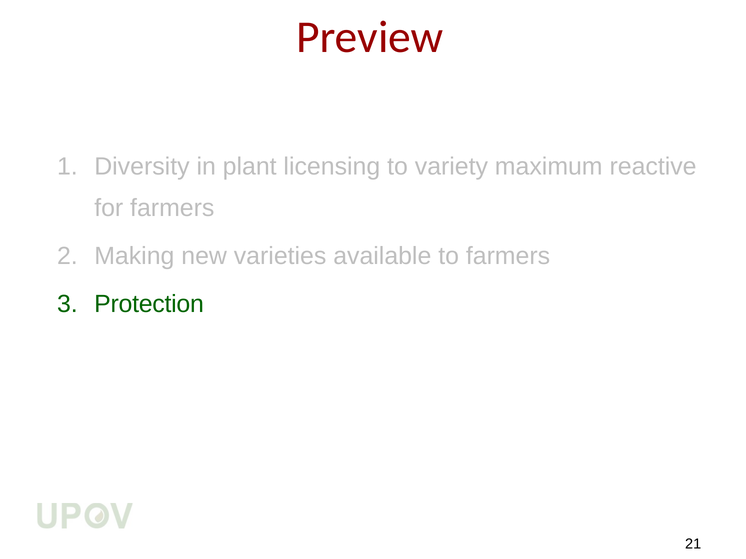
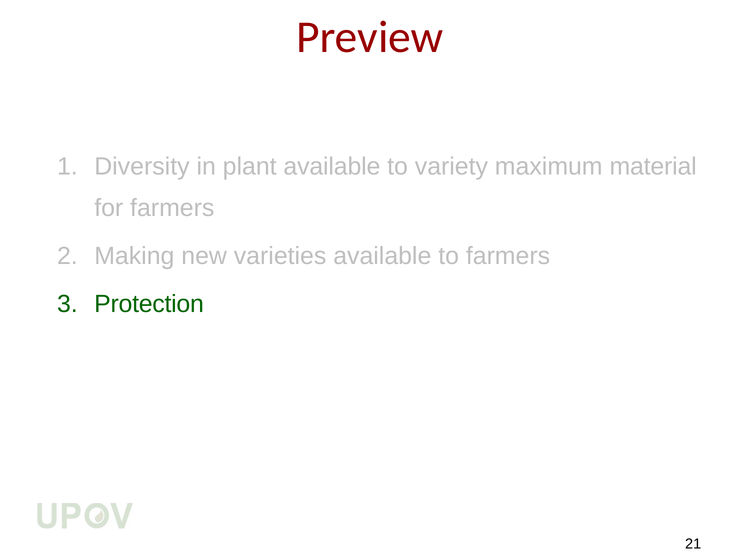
plant licensing: licensing -> available
reactive: reactive -> material
